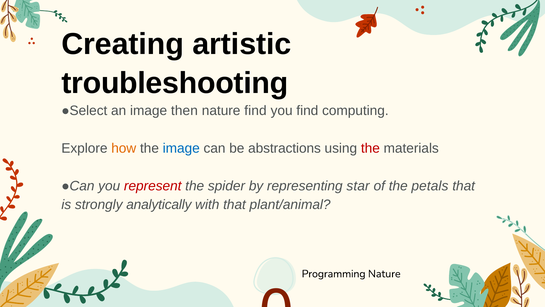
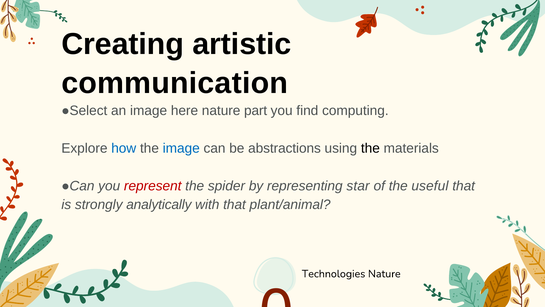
troubleshooting: troubleshooting -> communication
then: then -> here
nature find: find -> part
how colour: orange -> blue
the at (370, 148) colour: red -> black
petals: petals -> useful
Programming: Programming -> Technologies
